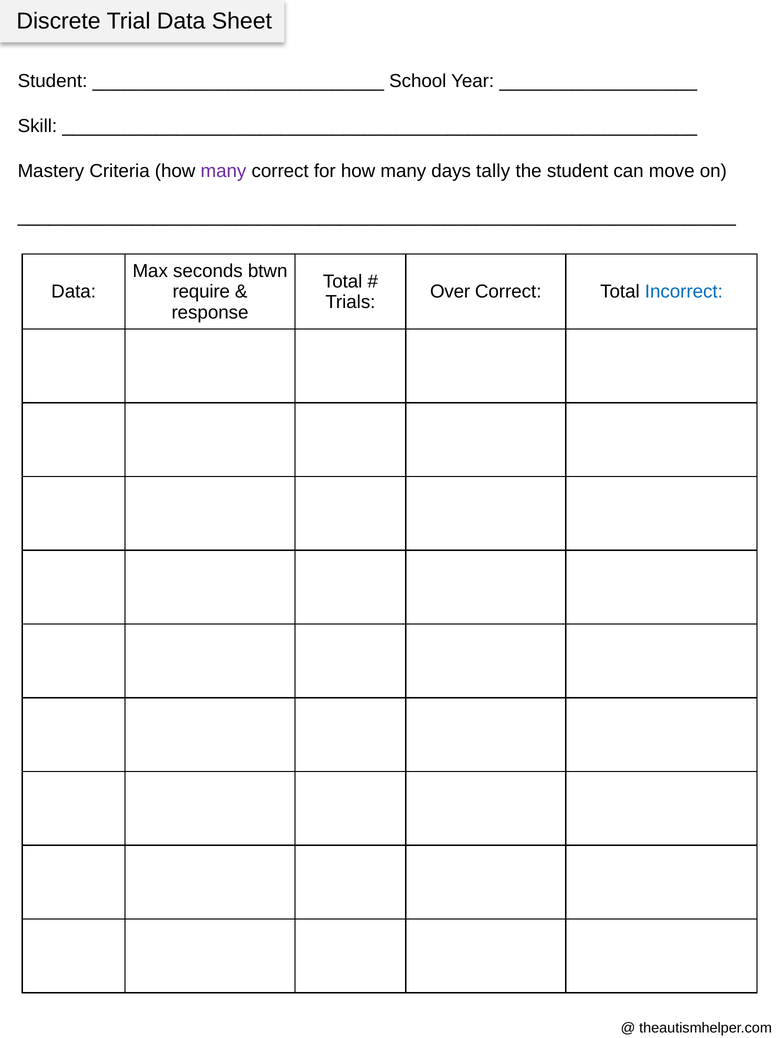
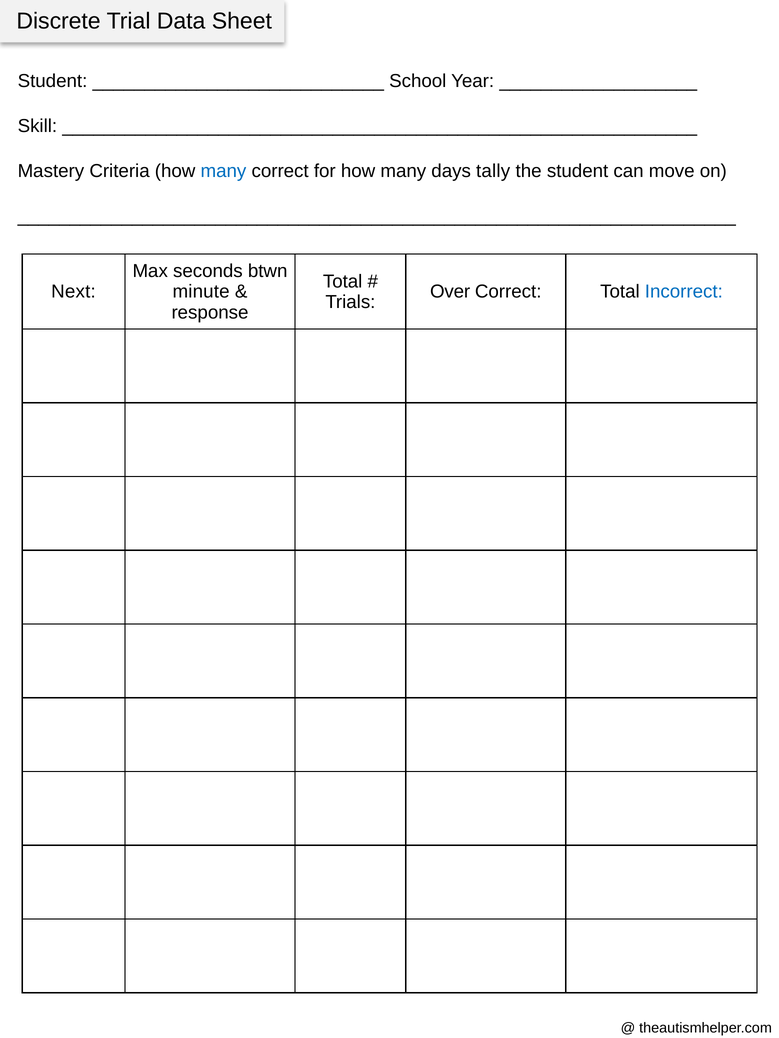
many at (223, 171) colour: purple -> blue
Data at (74, 292): Data -> Next
require: require -> minute
